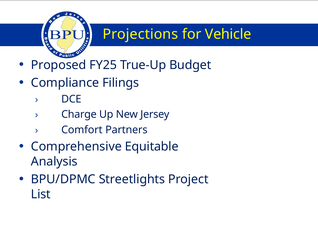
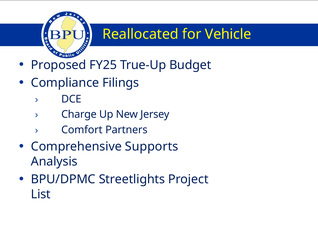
Projections: Projections -> Reallocated
Equitable: Equitable -> Supports
